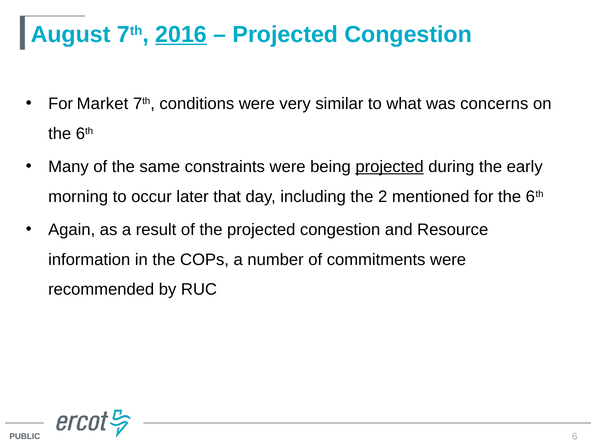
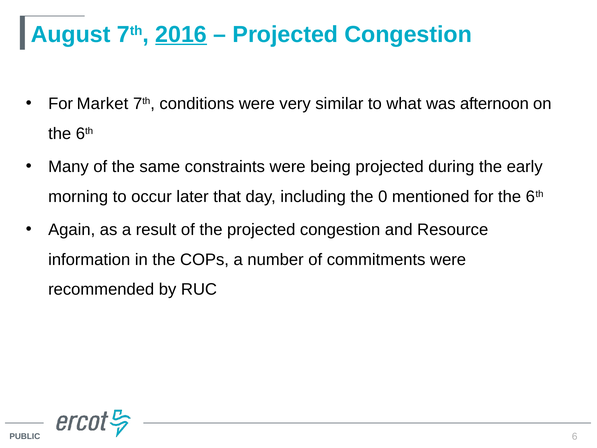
concerns: concerns -> afternoon
projected at (390, 167) underline: present -> none
2: 2 -> 0
